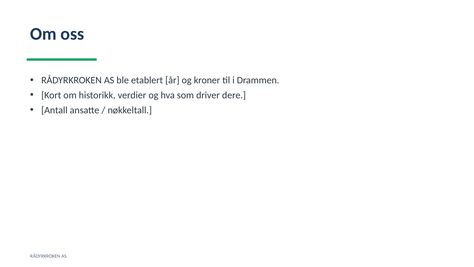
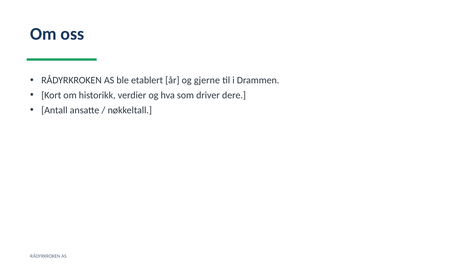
kroner: kroner -> gjerne
